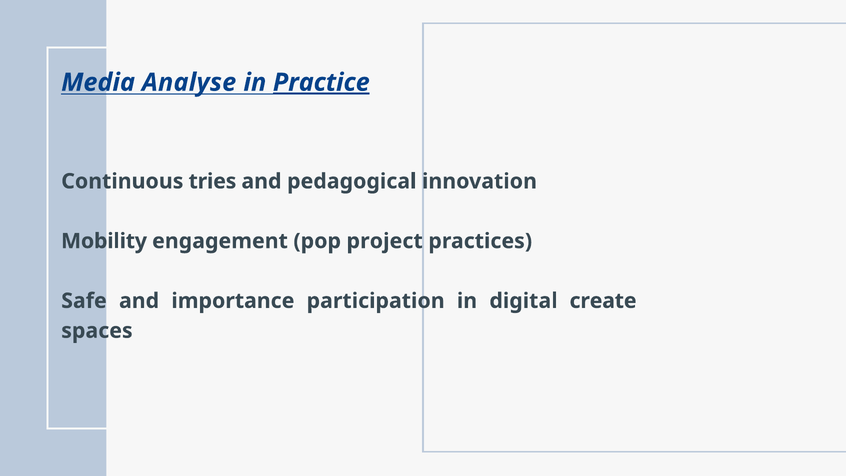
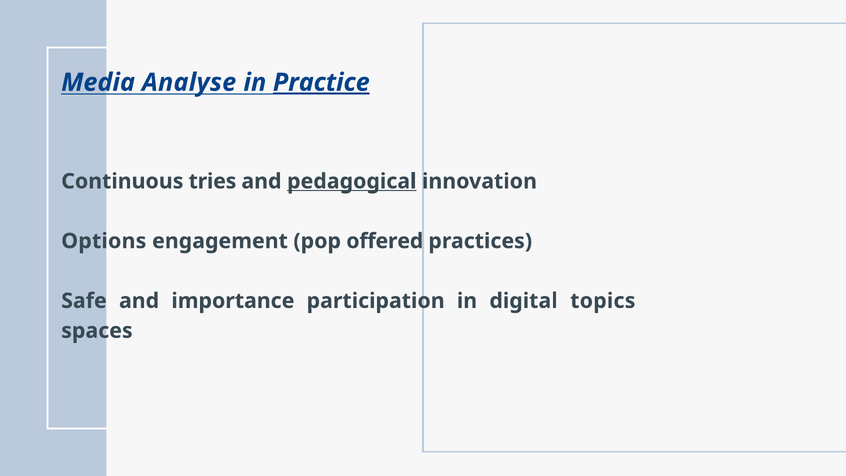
pedagogical underline: none -> present
Mobility: Mobility -> Options
project: project -> offered
create: create -> topics
